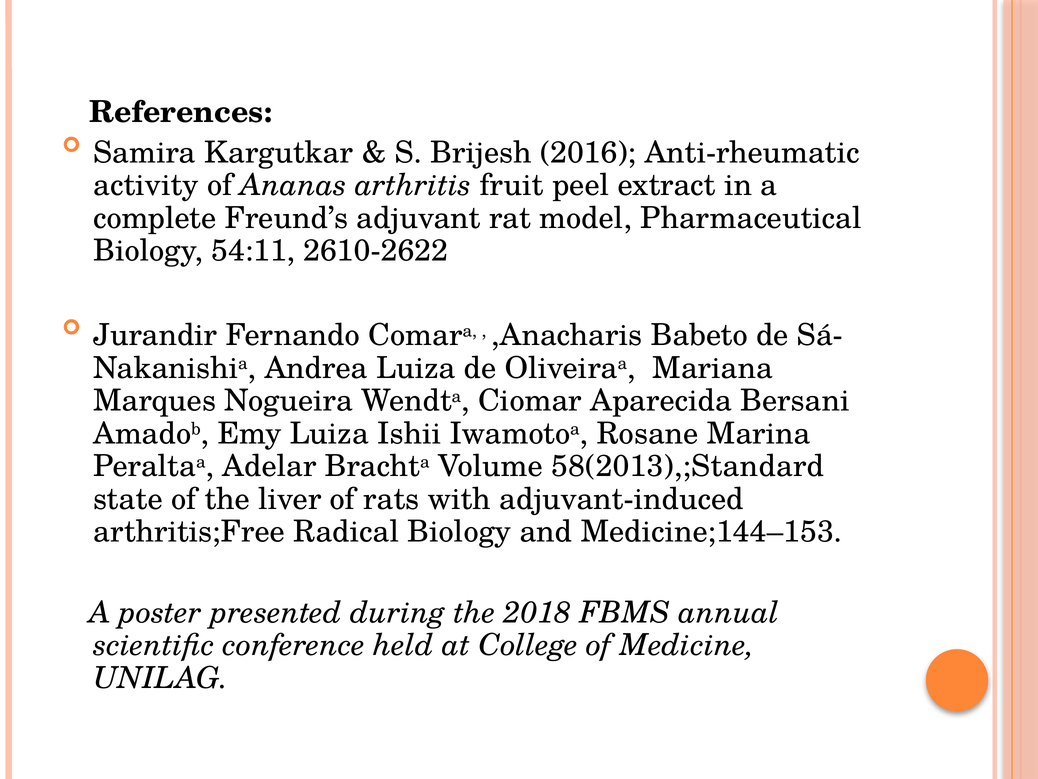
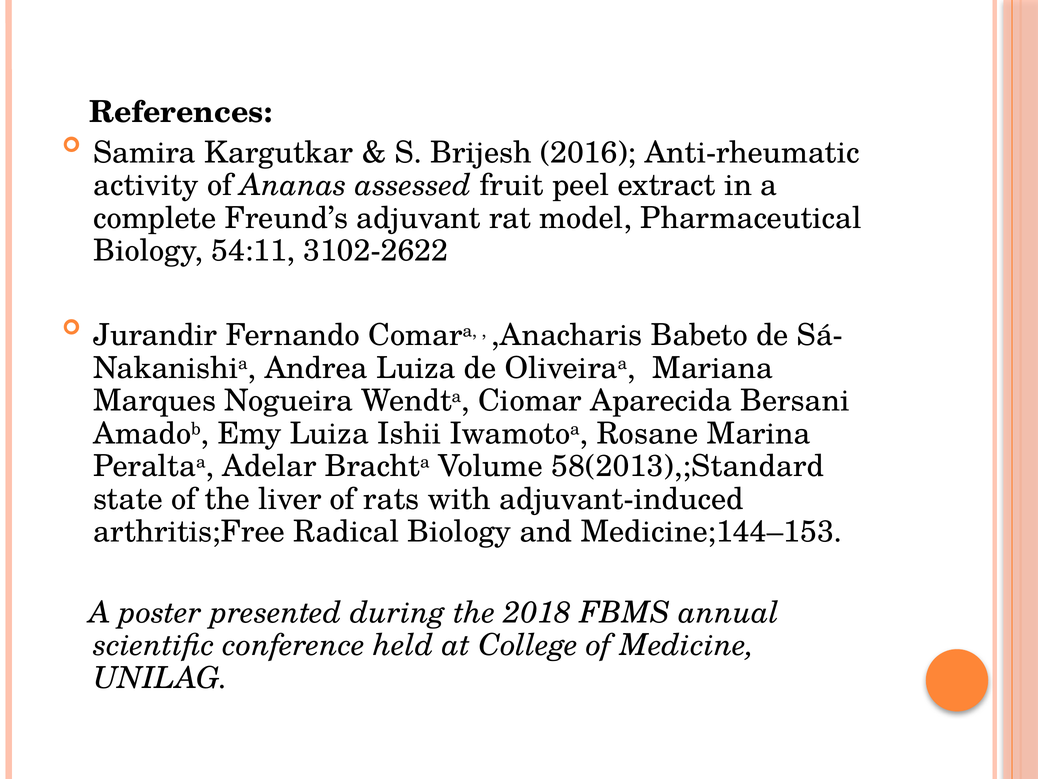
arthritis: arthritis -> assessed
2610-2622: 2610-2622 -> 3102-2622
